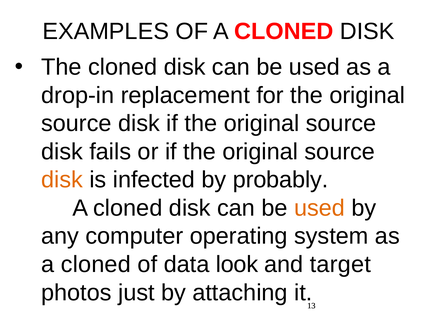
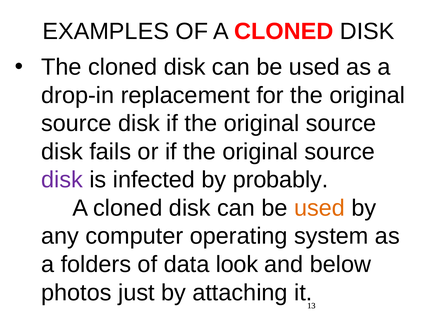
disk at (62, 180) colour: orange -> purple
cloned at (96, 265): cloned -> folders
target: target -> below
